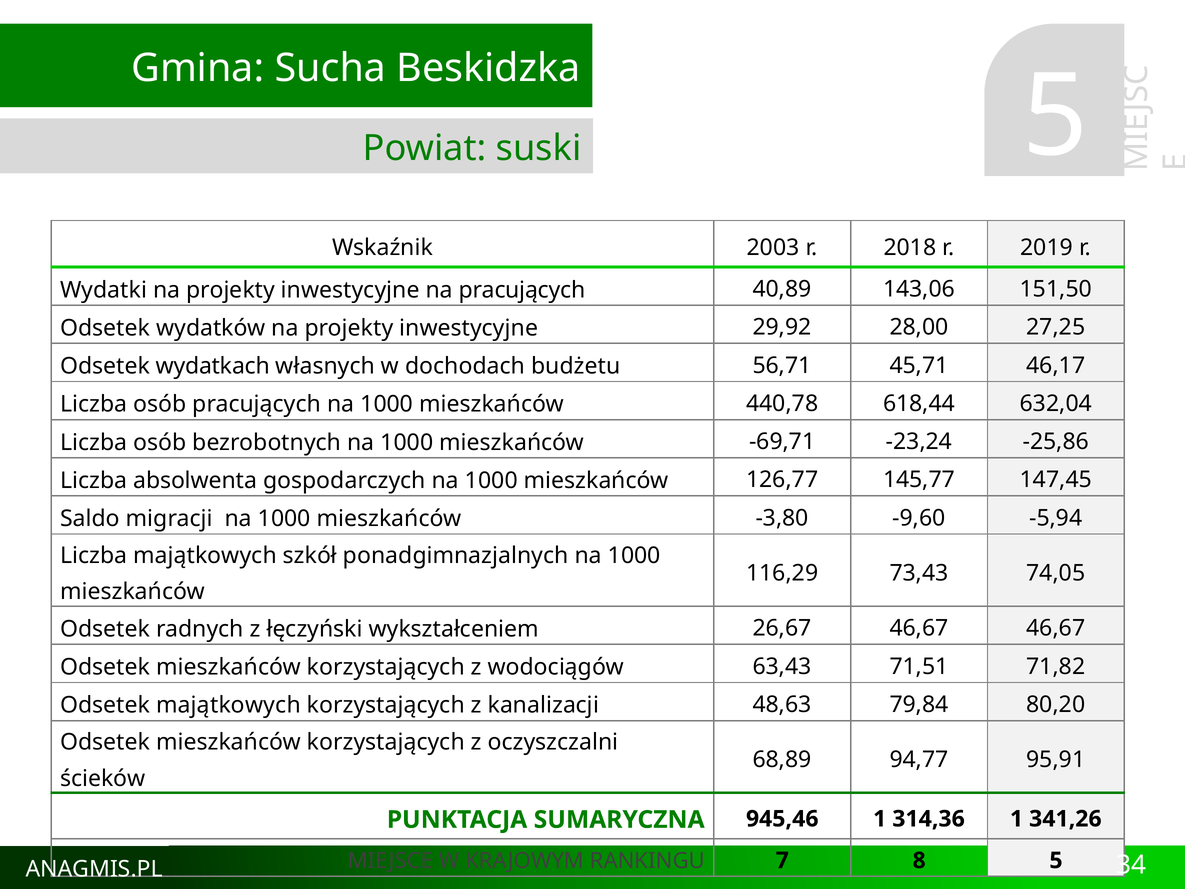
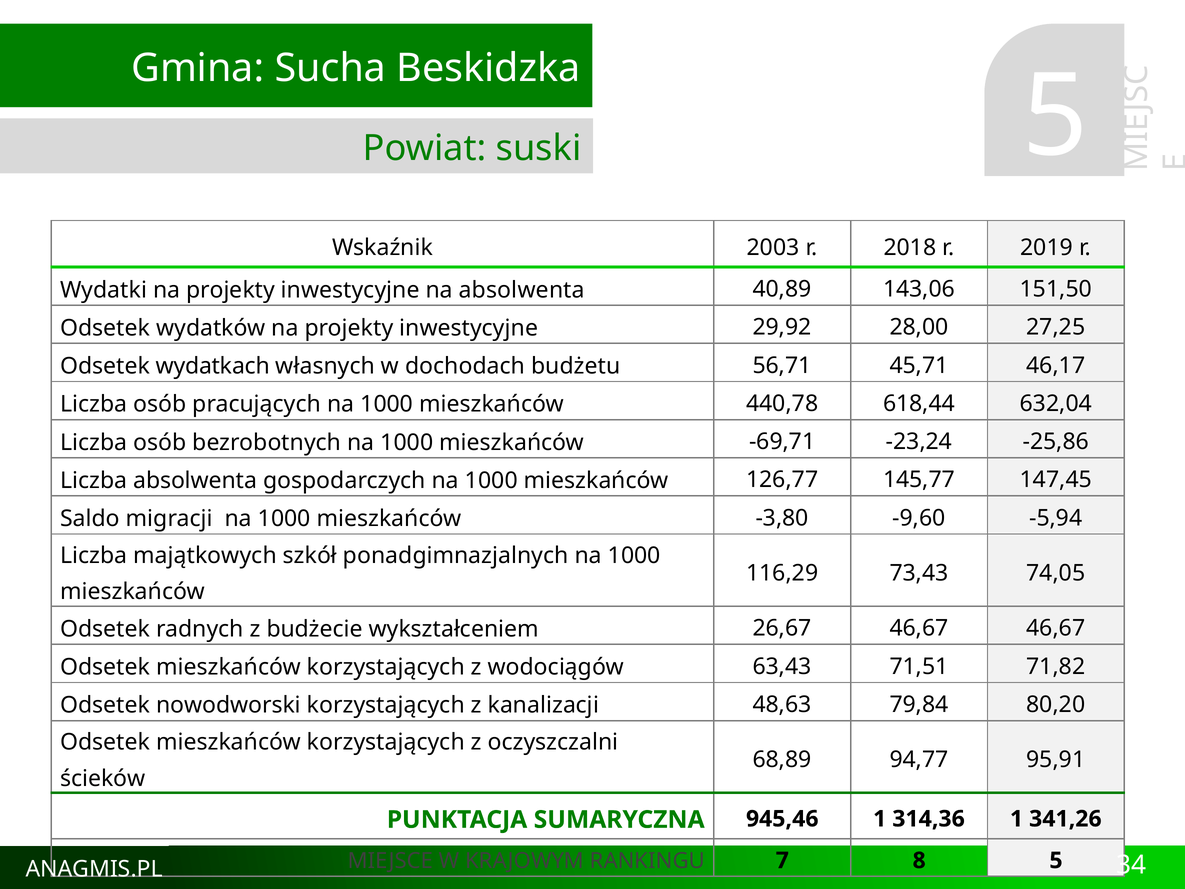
na pracujących: pracujących -> absolwenta
łęczyński: łęczyński -> budżecie
Odsetek majątkowych: majątkowych -> nowodworski
